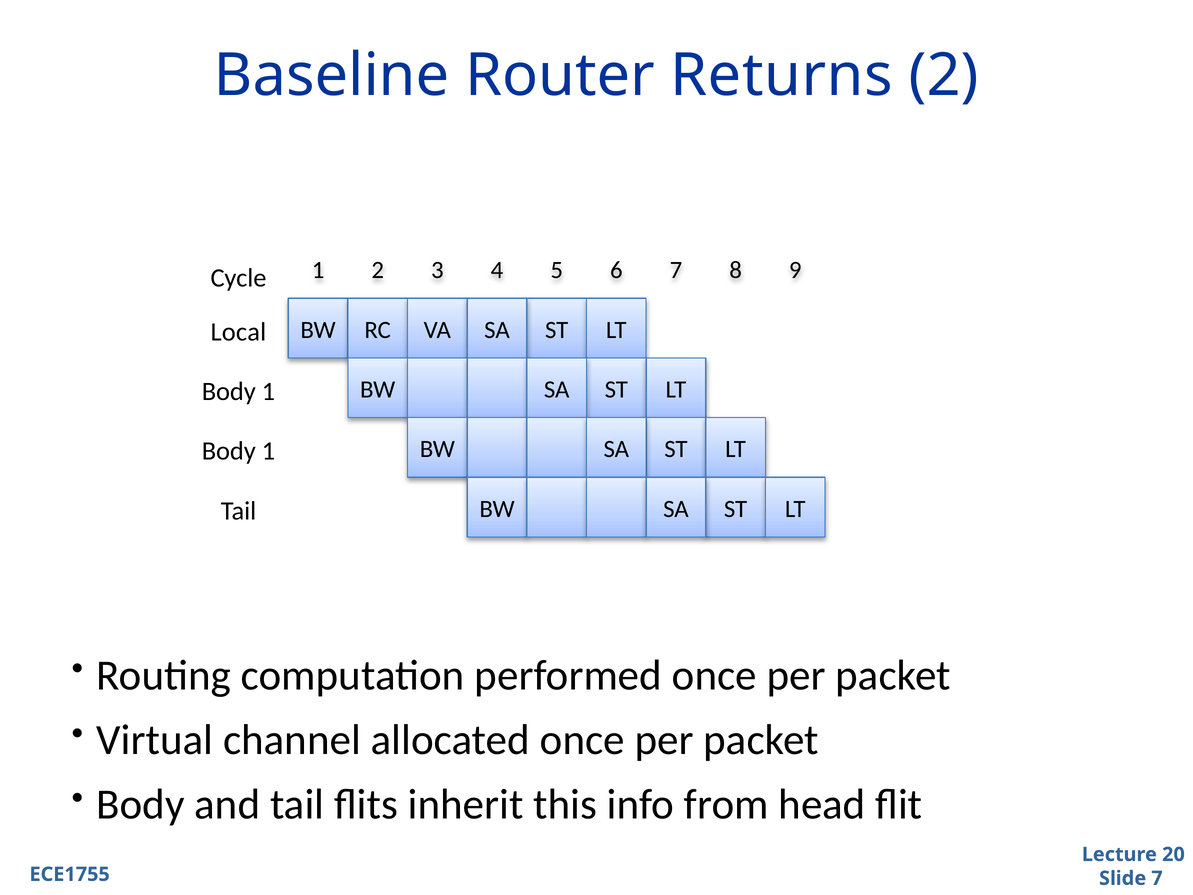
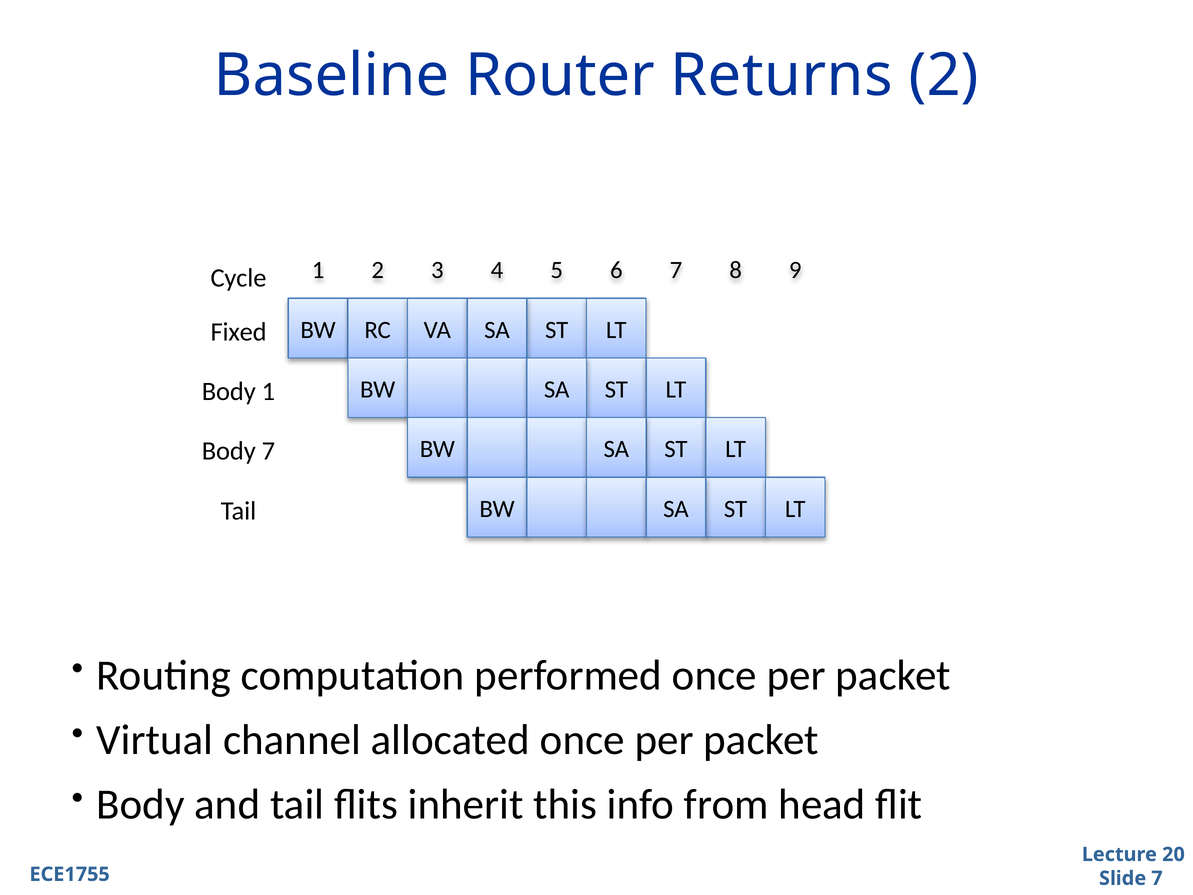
Local: Local -> Fixed
1 at (268, 451): 1 -> 7
